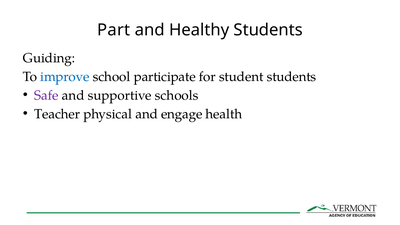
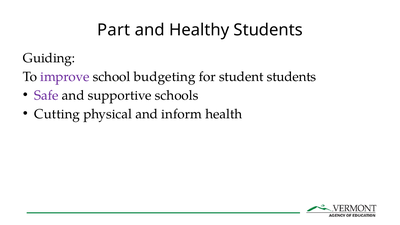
improve colour: blue -> purple
participate: participate -> budgeting
Teacher: Teacher -> Cutting
engage: engage -> inform
